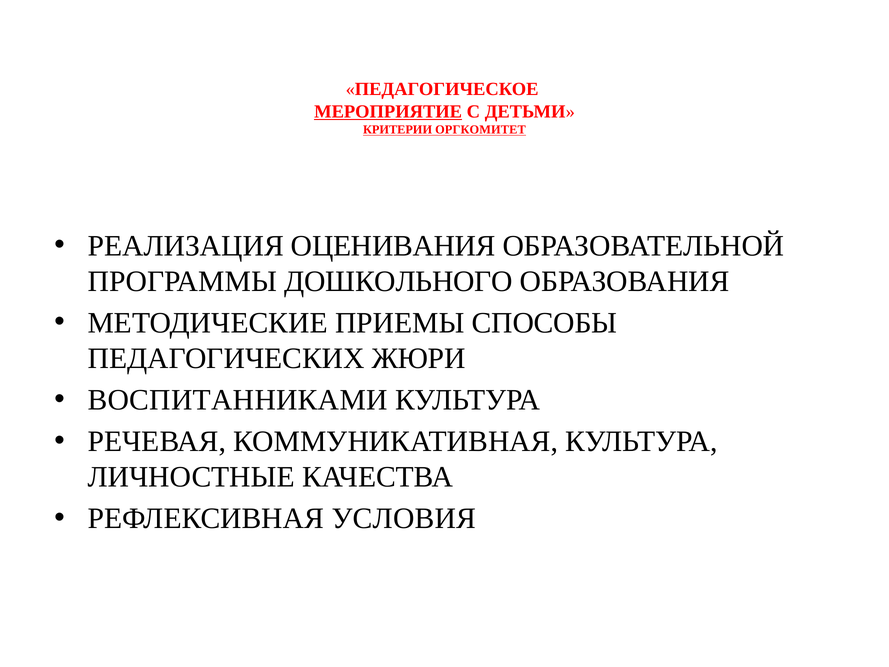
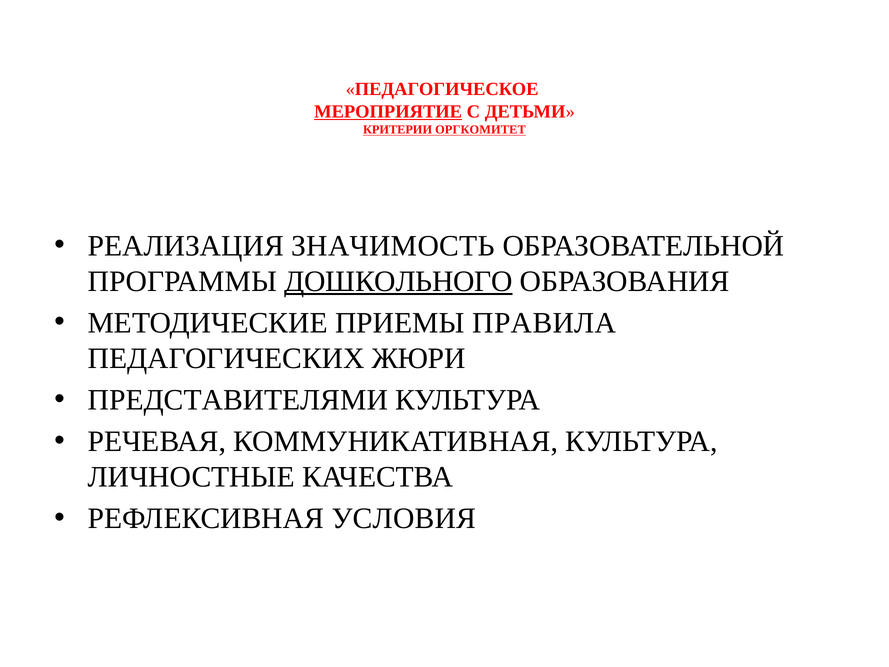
ОЦЕНИВАНИЯ: ОЦЕНИВАНИЯ -> ЗНАЧИМОСТЬ
ДОШКОЛЬНОГО underline: none -> present
СПОСОБЫ: СПОСОБЫ -> ПРАВИЛА
ВОСПИТАННИКАМИ: ВОСПИТАННИКАМИ -> ПРЕДСТАВИТЕЛЯМИ
